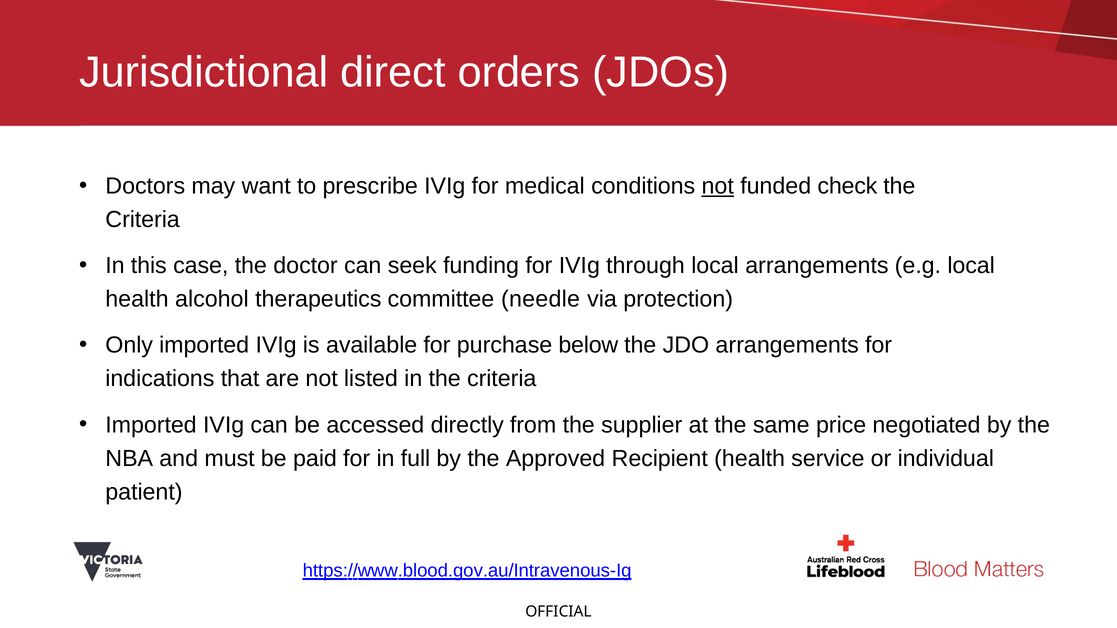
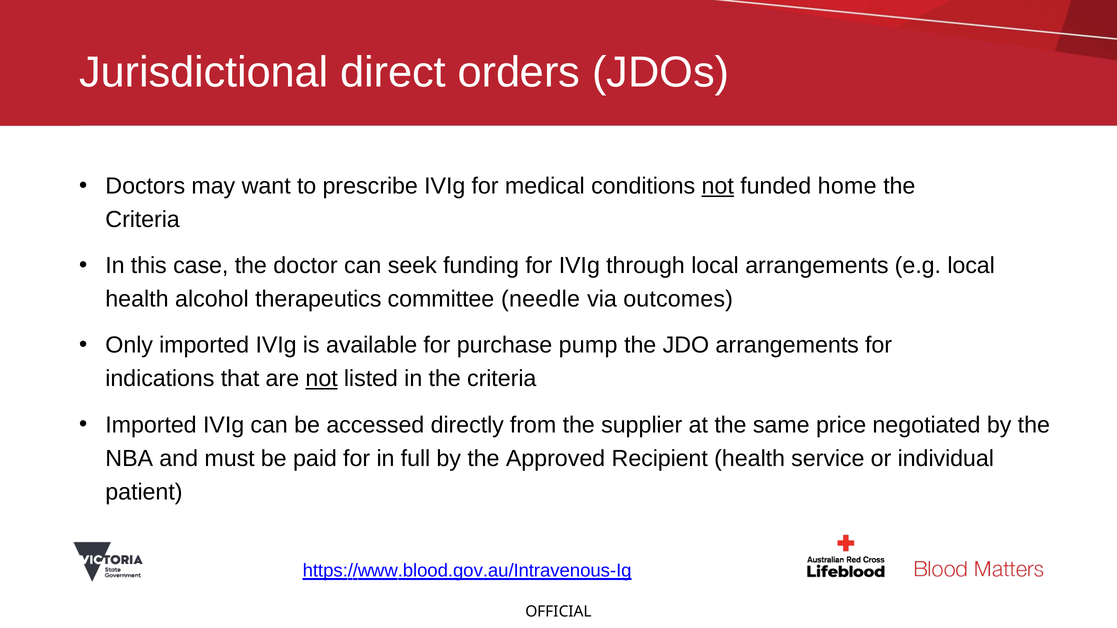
check: check -> home
protection: protection -> outcomes
below: below -> pump
not at (322, 379) underline: none -> present
